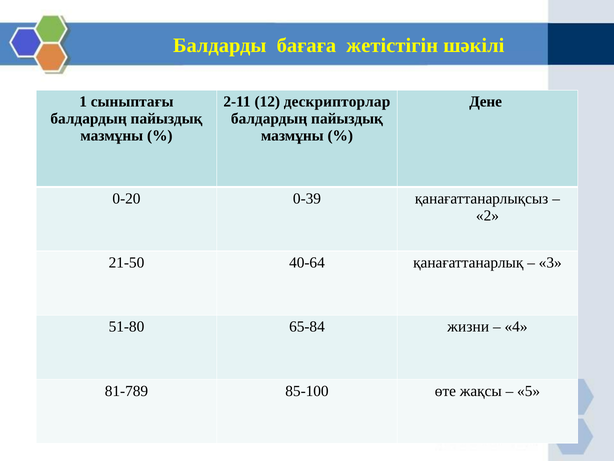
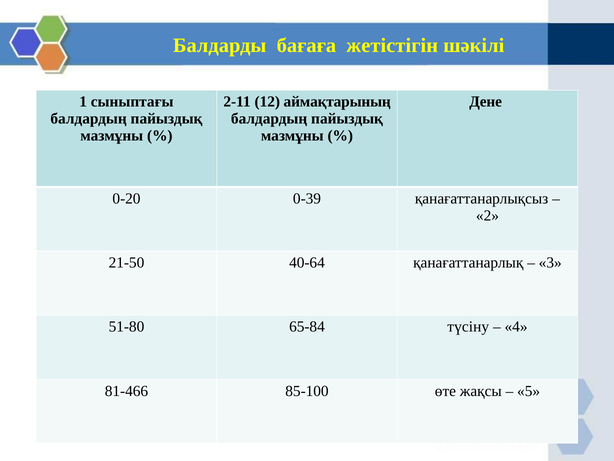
дескрипторлар: дескрипторлар -> аймақтарының
жизни: жизни -> түсіну
81-789: 81-789 -> 81-466
